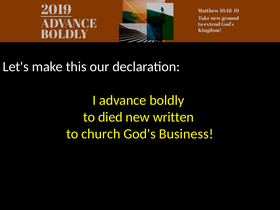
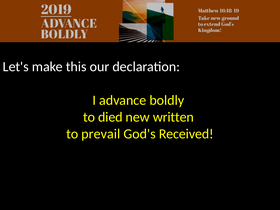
church: church -> prevail
Business: Business -> Received
